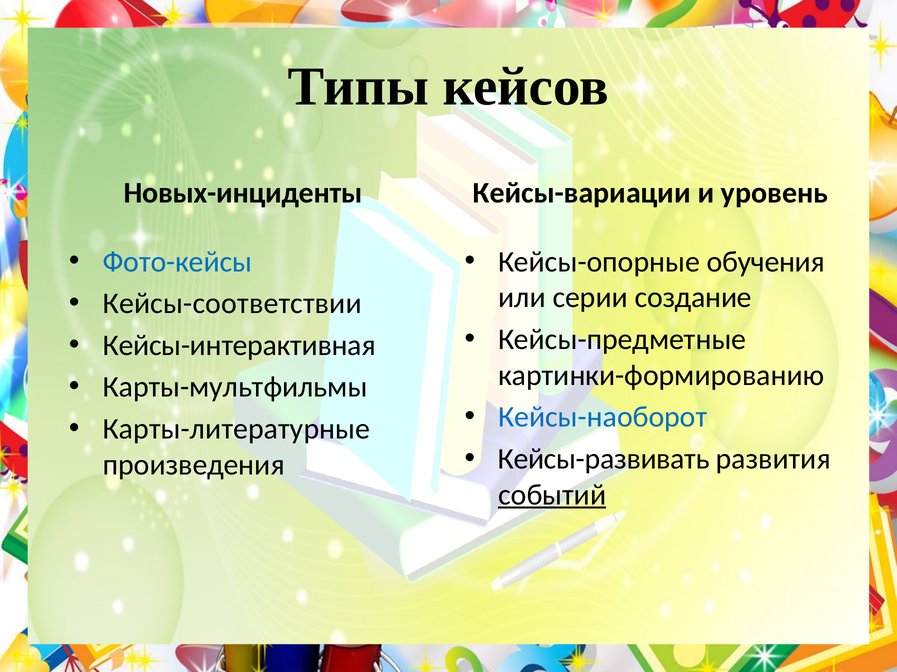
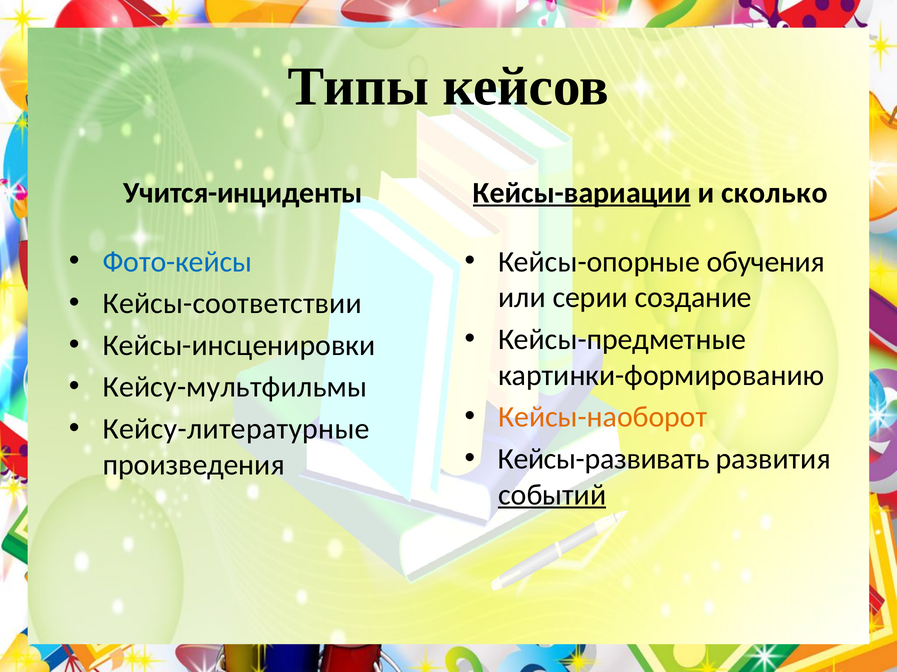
Новых-инциденты: Новых-инциденты -> Учится-инциденты
Кейсы-вариации underline: none -> present
уровень: уровень -> сколько
Кейсы-интерактивная: Кейсы-интерактивная -> Кейсы-инсценировки
Карты-мультфильмы: Карты-мультфильмы -> Кейсу-мультфильмы
Кейсы-наоборот colour: blue -> orange
Карты-литературные: Карты-литературные -> Кейсу-литературные
